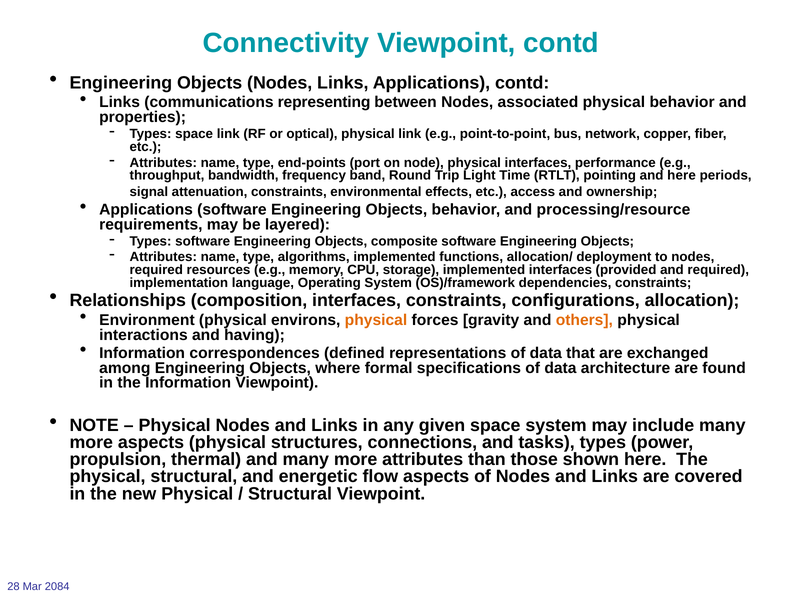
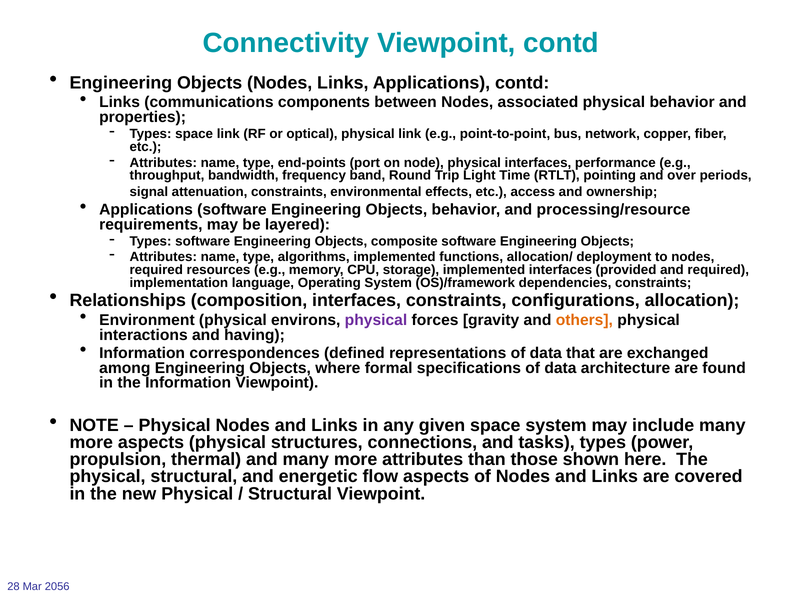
representing: representing -> components
and here: here -> over
physical at (376, 320) colour: orange -> purple
2084: 2084 -> 2056
